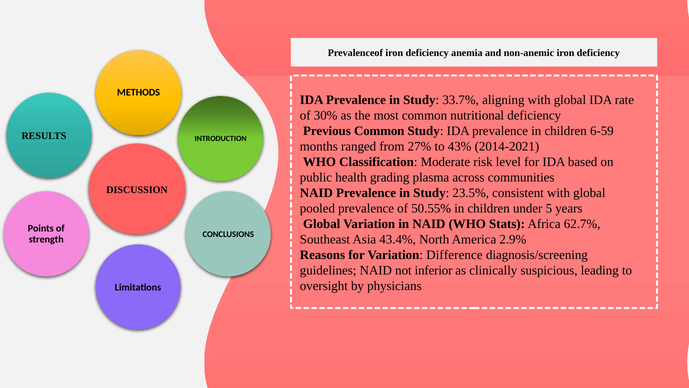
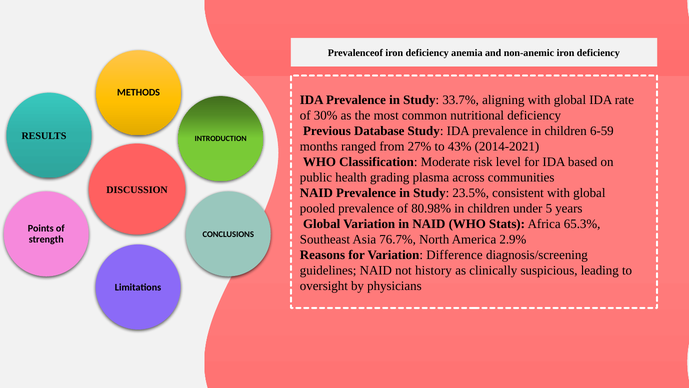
Previous Common: Common -> Database
50.55%: 50.55% -> 80.98%
62.7%: 62.7% -> 65.3%
43.4%: 43.4% -> 76.7%
inferior: inferior -> history
